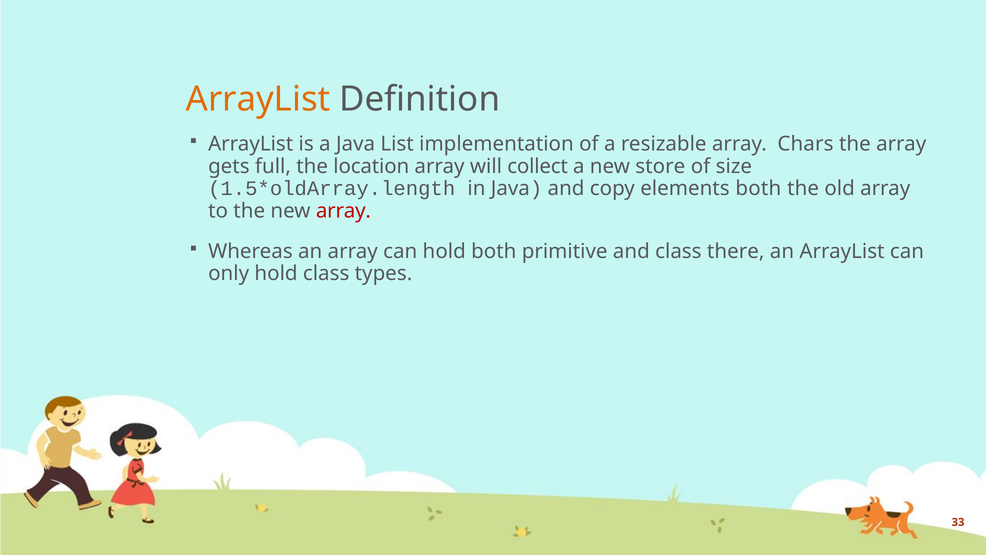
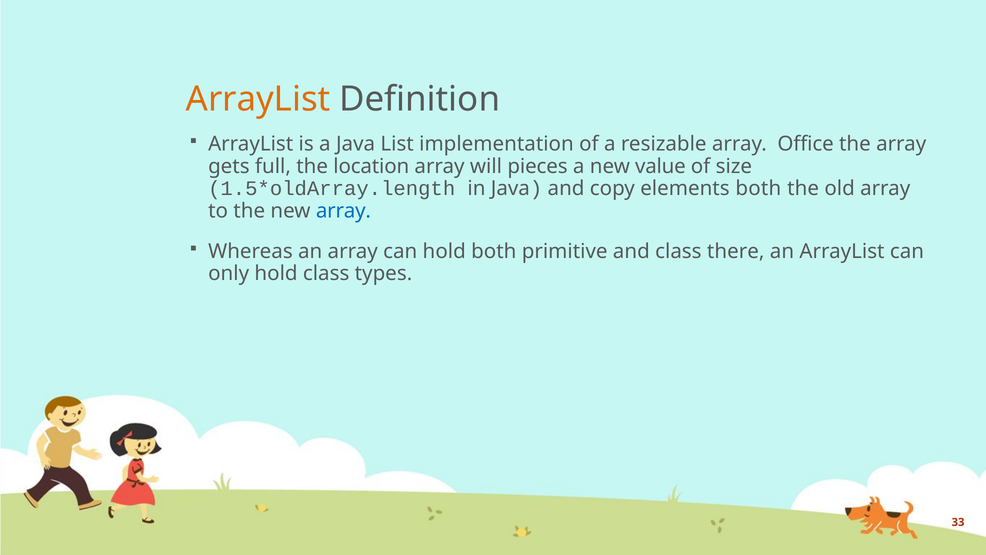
Chars: Chars -> Office
collect: collect -> pieces
store: store -> value
array at (343, 211) colour: red -> blue
